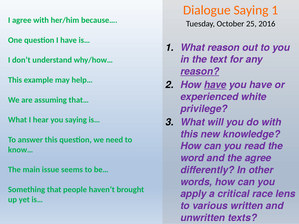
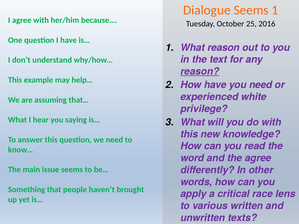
Dialogue Saying: Saying -> Seems
have at (215, 85) underline: present -> none
you have: have -> need
